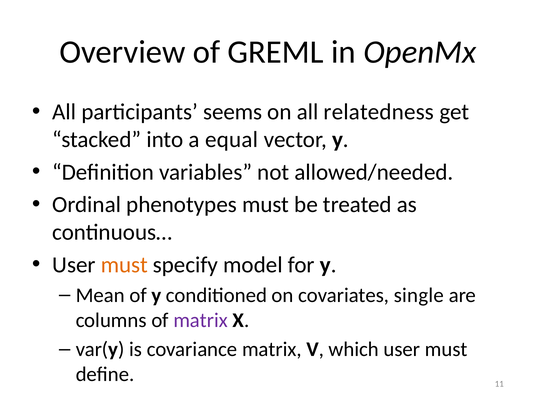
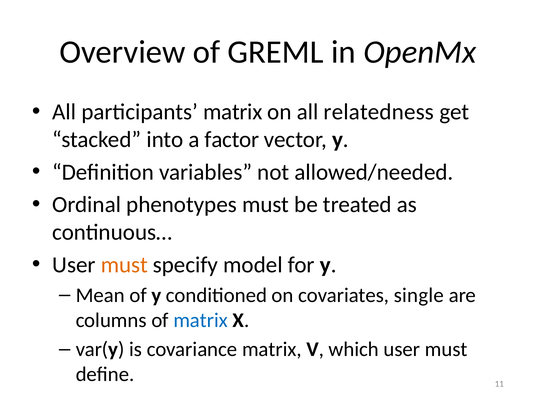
participants seems: seems -> matrix
equal: equal -> factor
matrix at (201, 320) colour: purple -> blue
